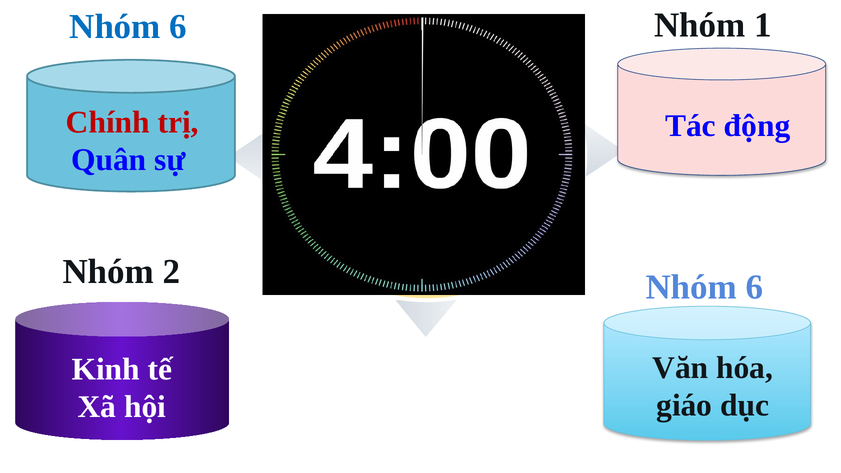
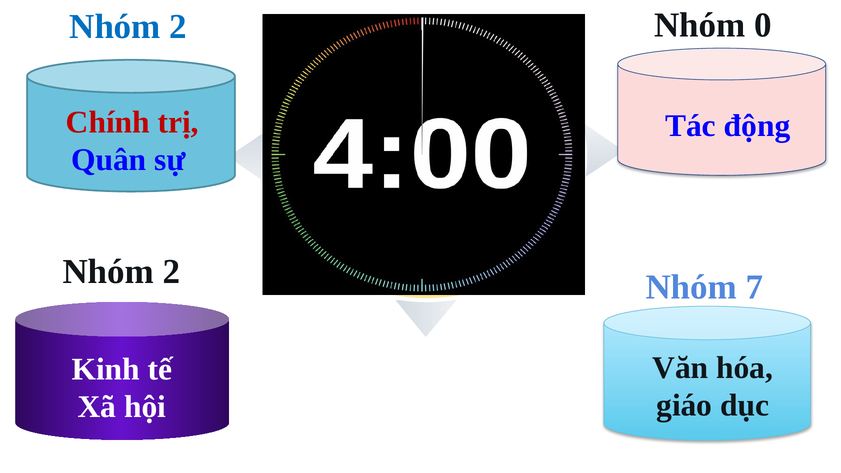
1: 1 -> 0
6 at (178, 27): 6 -> 2
2 Nhóm 6: 6 -> 7
